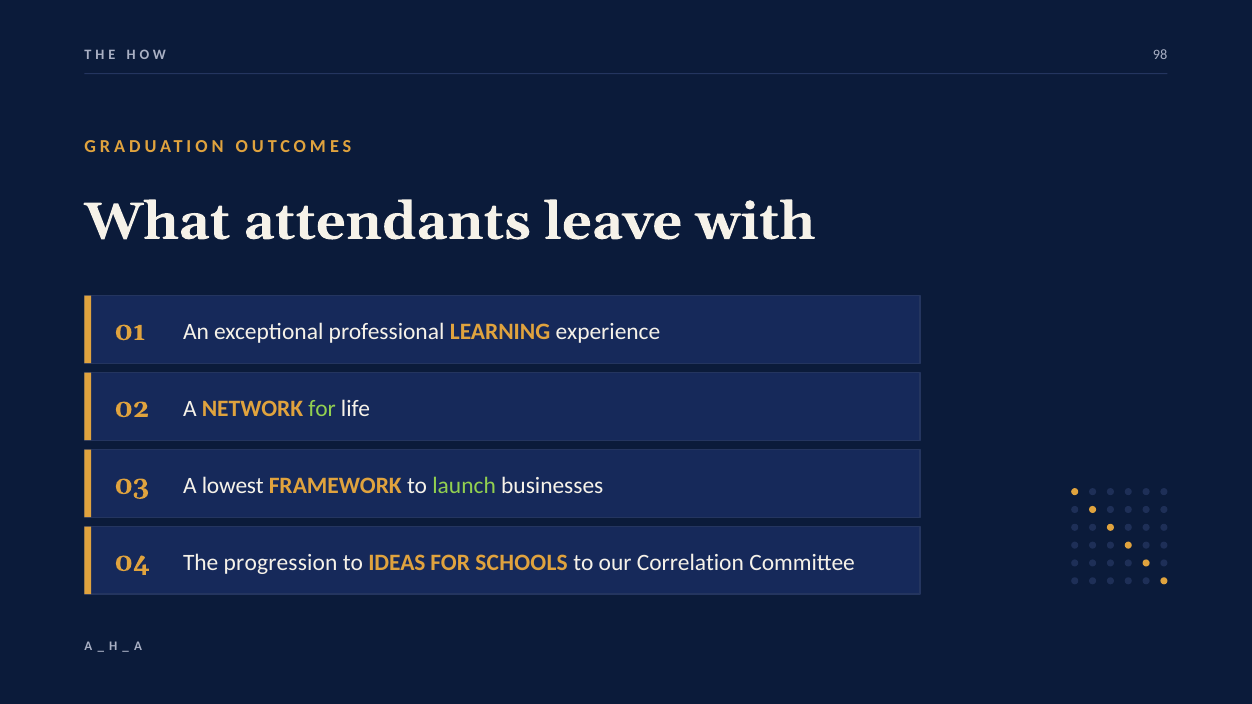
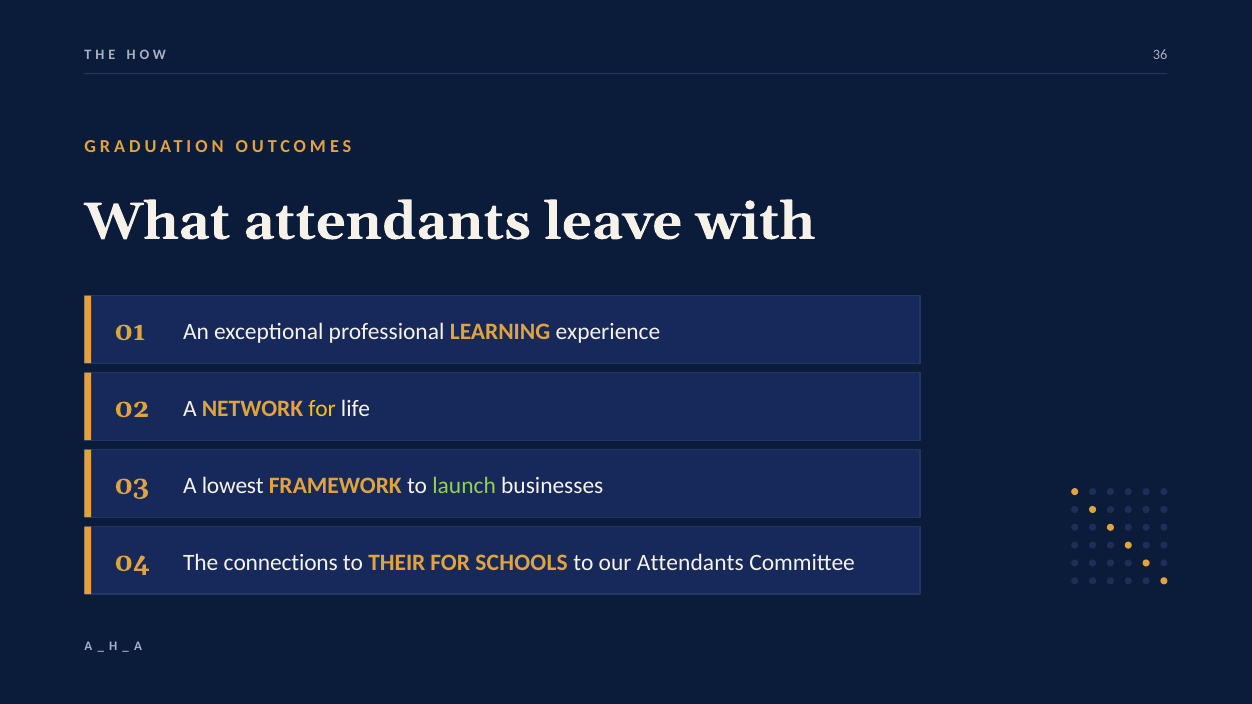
98: 98 -> 36
for at (322, 408) colour: light green -> yellow
progression: progression -> connections
IDEAS: IDEAS -> THEIR
our Correlation: Correlation -> Attendants
